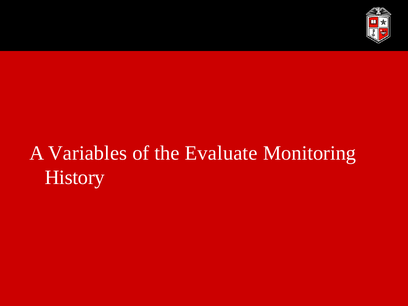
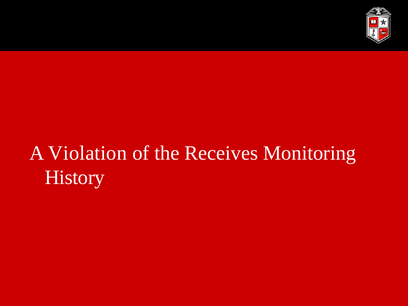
Variables: Variables -> Violation
Evaluate: Evaluate -> Receives
